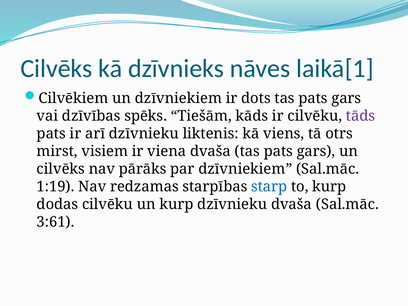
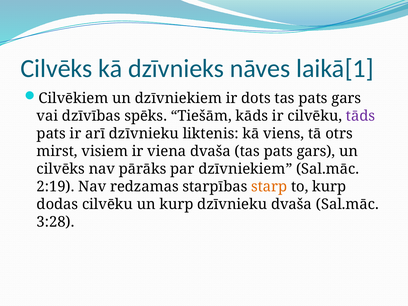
1:19: 1:19 -> 2:19
starp colour: blue -> orange
3:61: 3:61 -> 3:28
